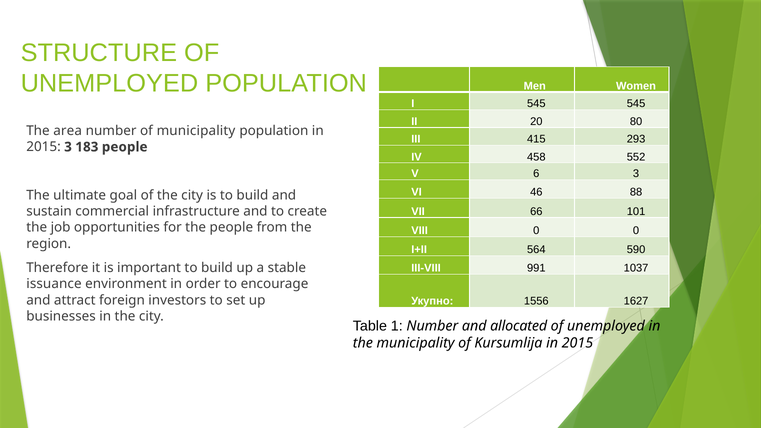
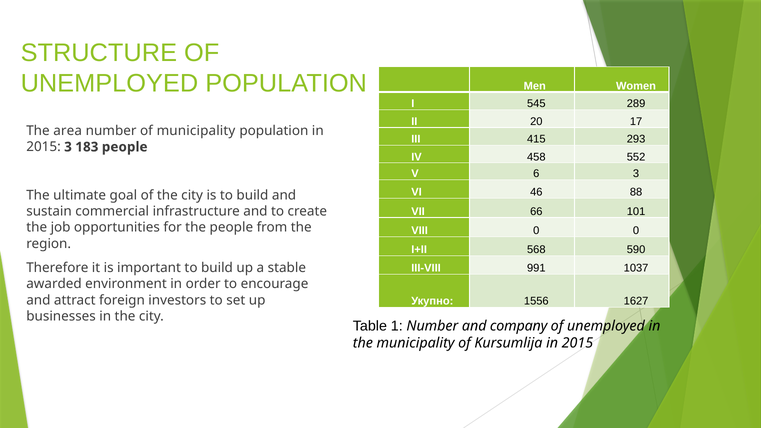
545 545: 545 -> 289
80: 80 -> 17
564: 564 -> 568
issuance: issuance -> awarded
allocated: allocated -> company
